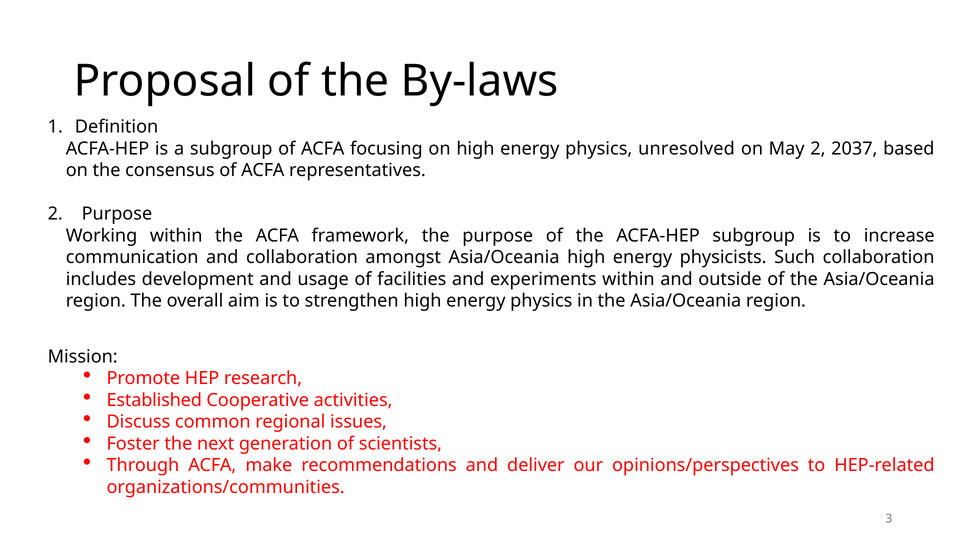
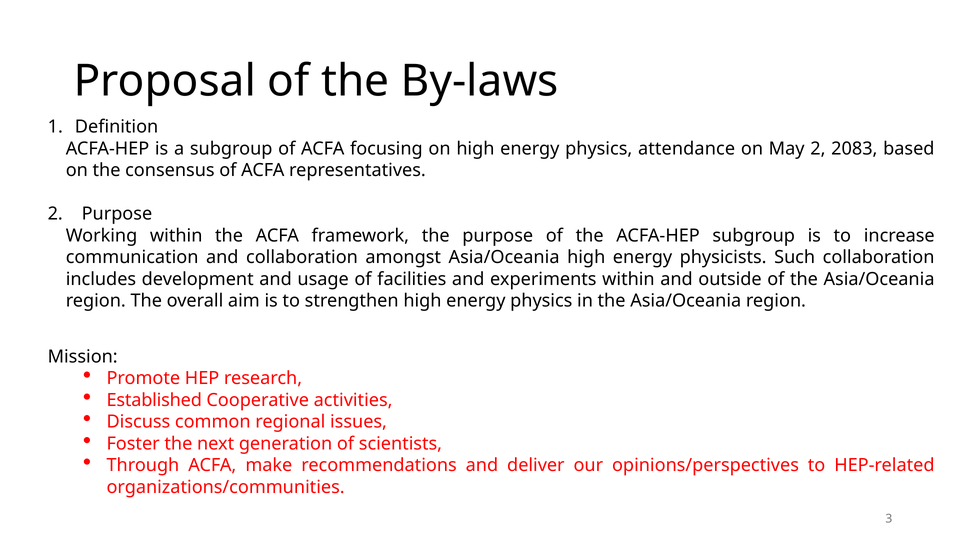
unresolved: unresolved -> attendance
2037: 2037 -> 2083
